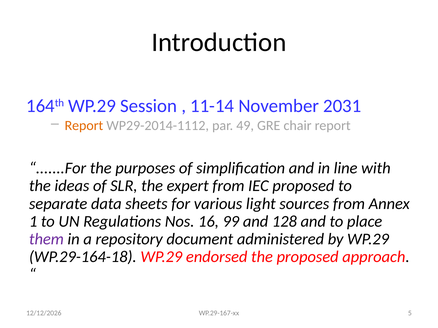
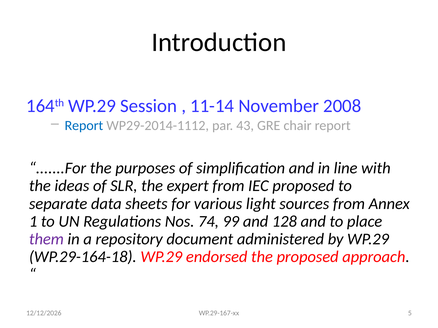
2031: 2031 -> 2008
Report at (84, 126) colour: orange -> blue
49: 49 -> 43
16: 16 -> 74
